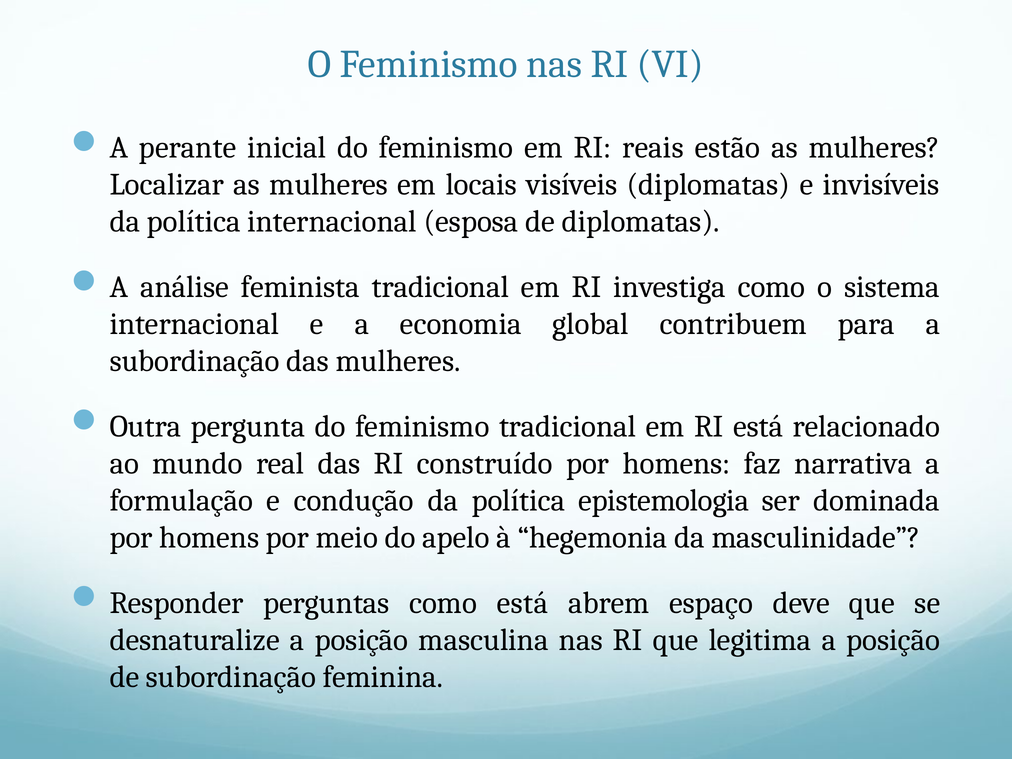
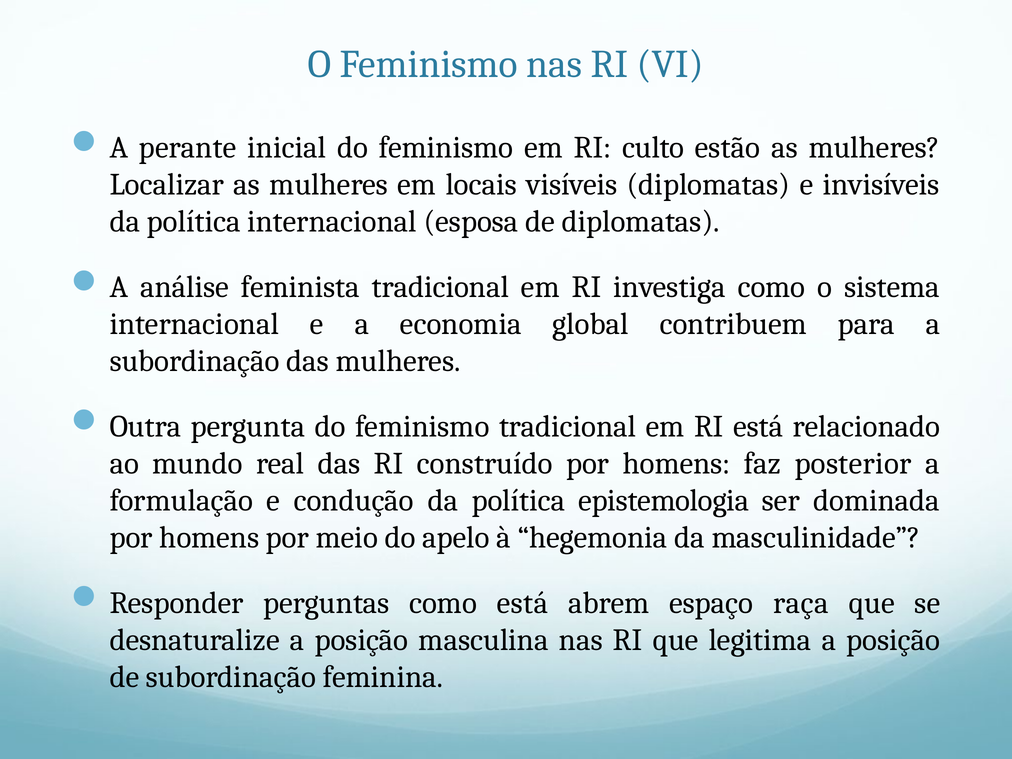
reais: reais -> culto
narrativa: narrativa -> posterior
deve: deve -> raça
